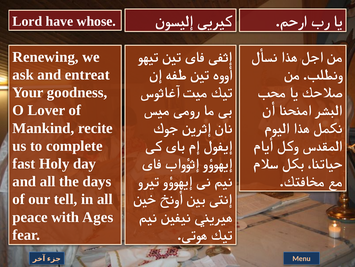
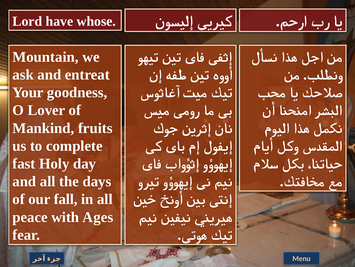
Renewing: Renewing -> Mountain
recite: recite -> fruits
tell: tell -> fall
